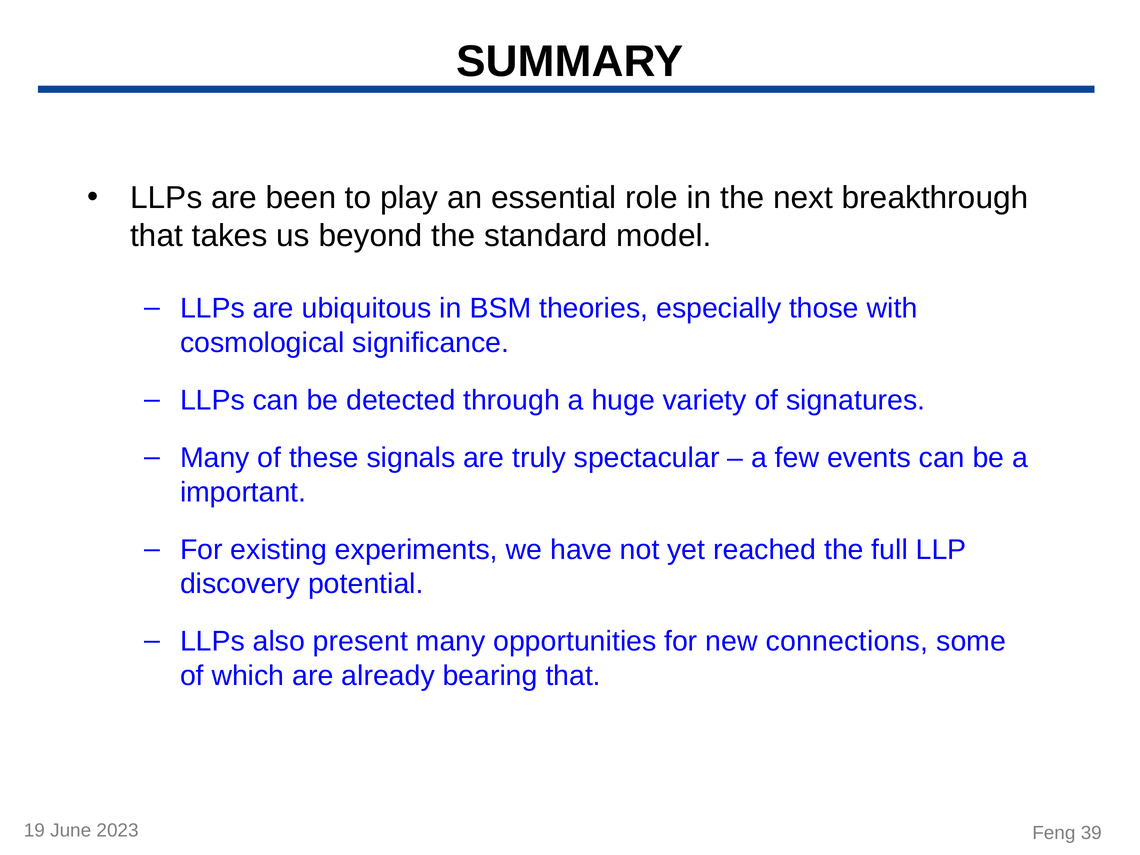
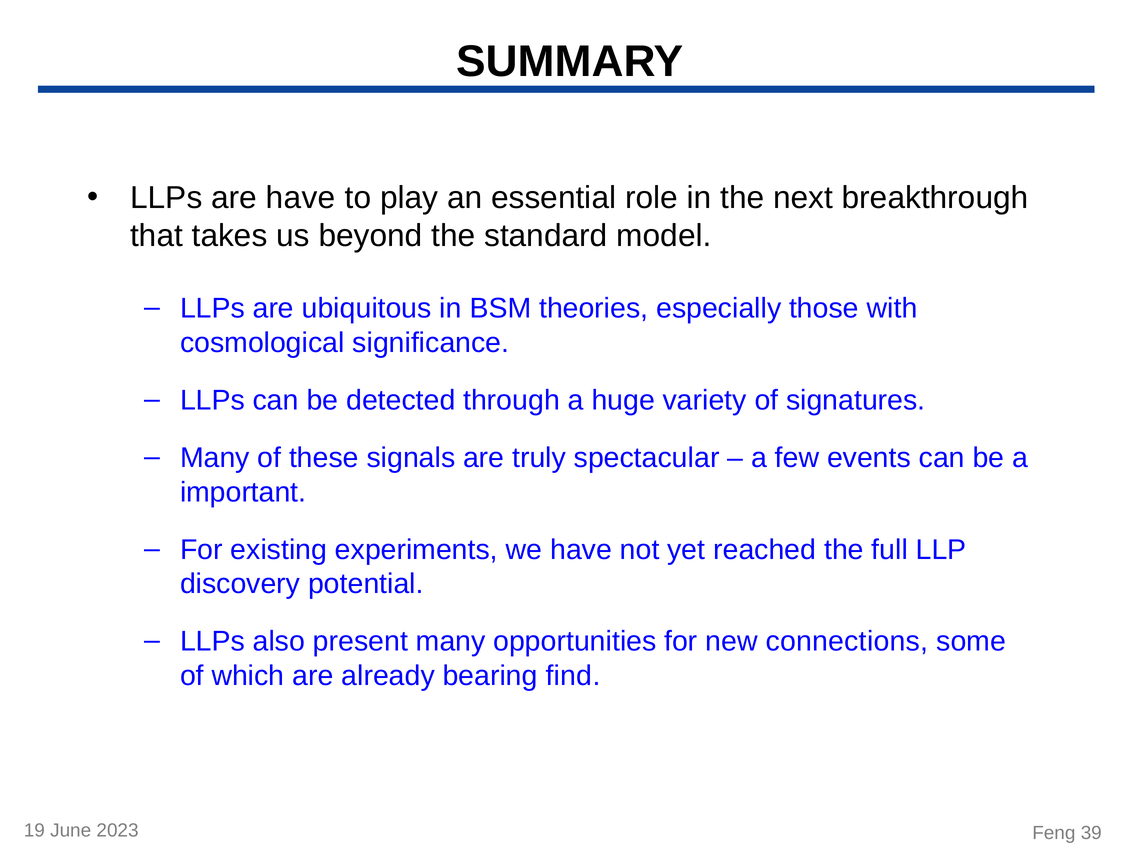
are been: been -> have
bearing that: that -> find
